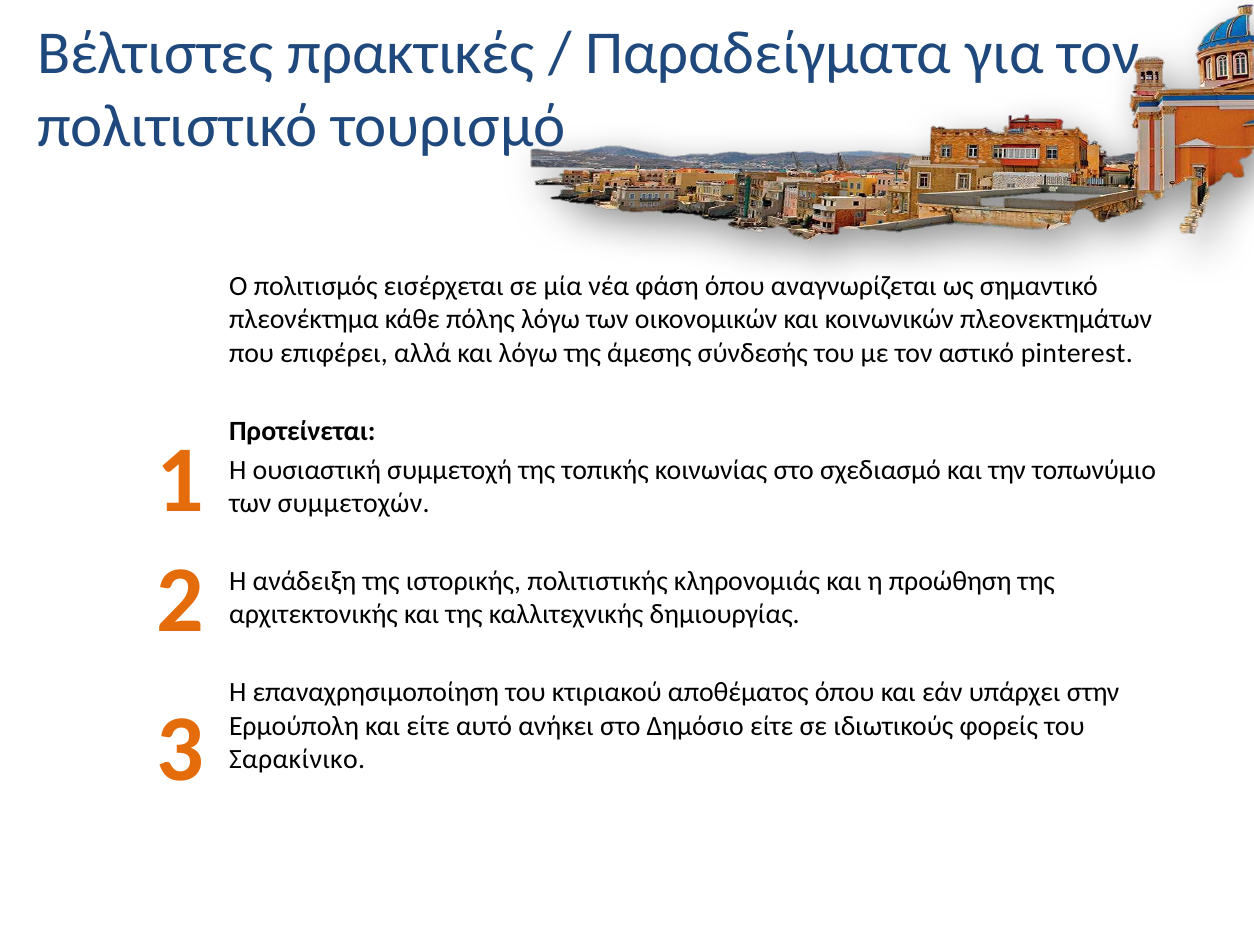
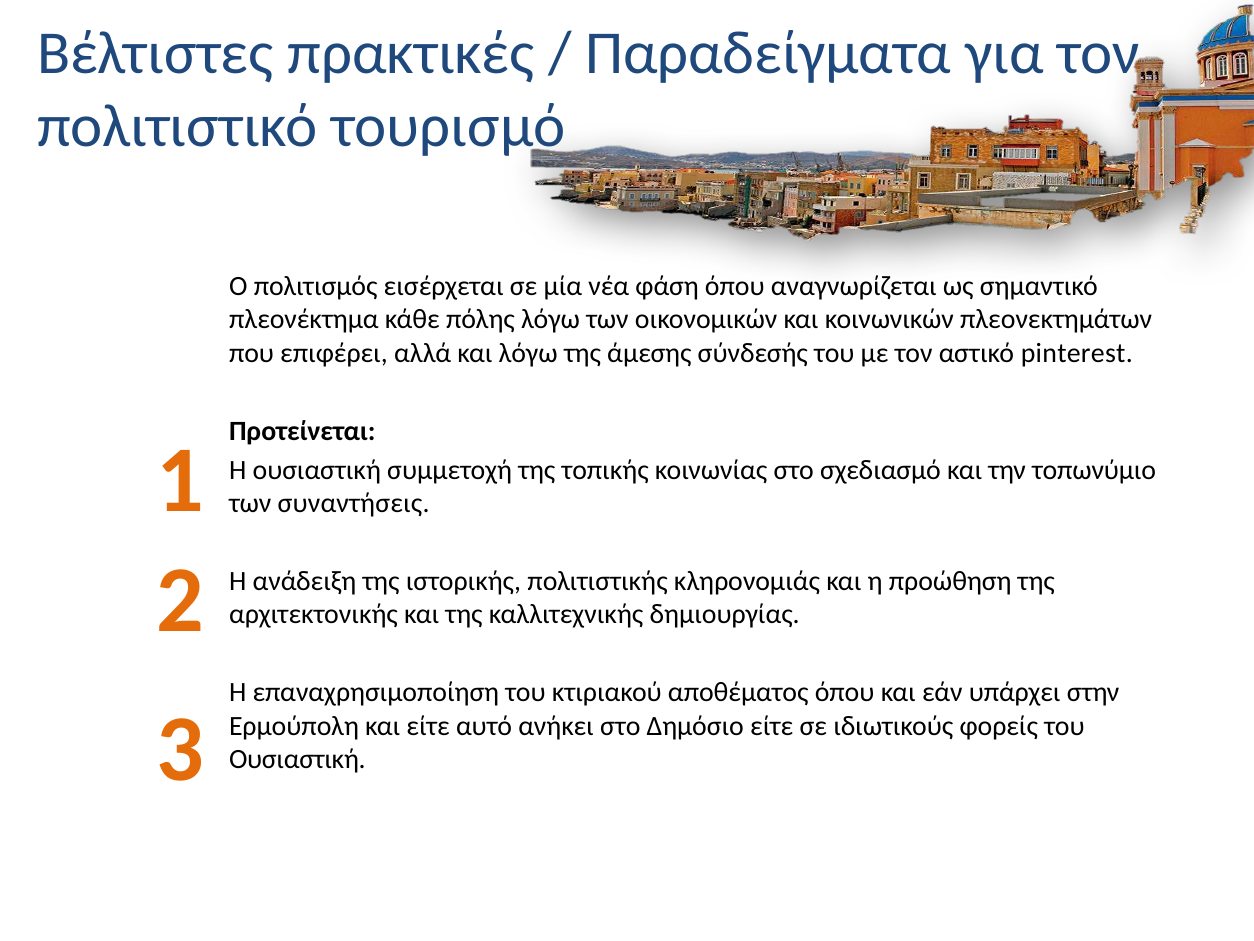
συμμετοχών: συμμετοχών -> συναντήσεις
Σαρακίνικο at (297, 759): Σαρακίνικο -> Ουσιαστική
